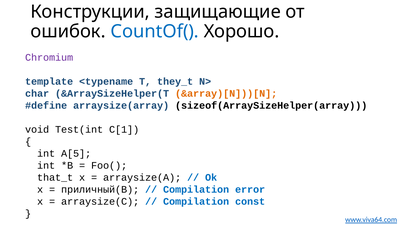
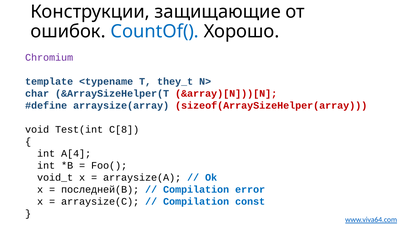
&array)[N]))[N colour: orange -> red
sizeof(ArraySizeHelper(array colour: black -> red
C[1: C[1 -> C[8
A[5: A[5 -> A[4
that_t: that_t -> void_t
приличный(B: приличный(B -> последней(B
